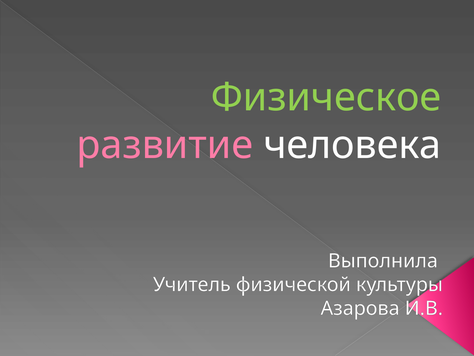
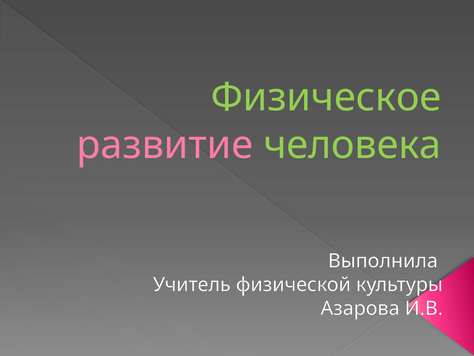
человека colour: white -> light green
